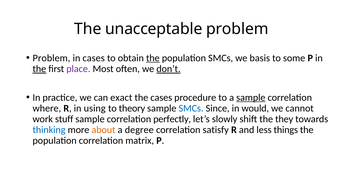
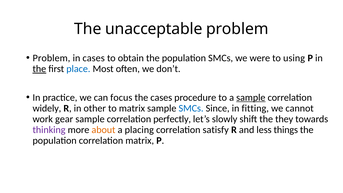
the at (153, 58) underline: present -> none
basis: basis -> were
some: some -> using
place colour: purple -> blue
don’t underline: present -> none
exact: exact -> focus
where: where -> widely
using: using -> other
to theory: theory -> matrix
would: would -> fitting
stuff: stuff -> gear
thinking colour: blue -> purple
degree: degree -> placing
